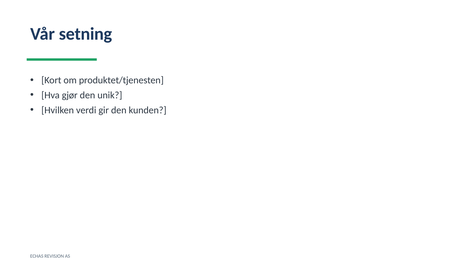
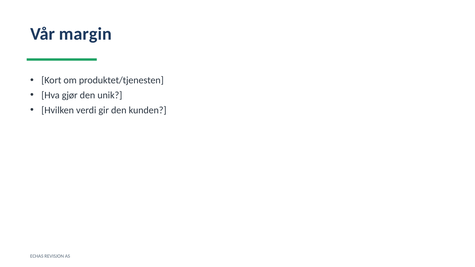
setning: setning -> margin
